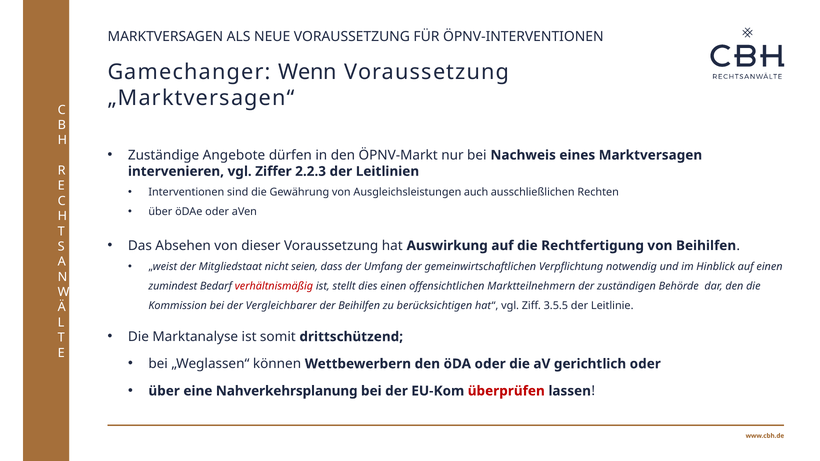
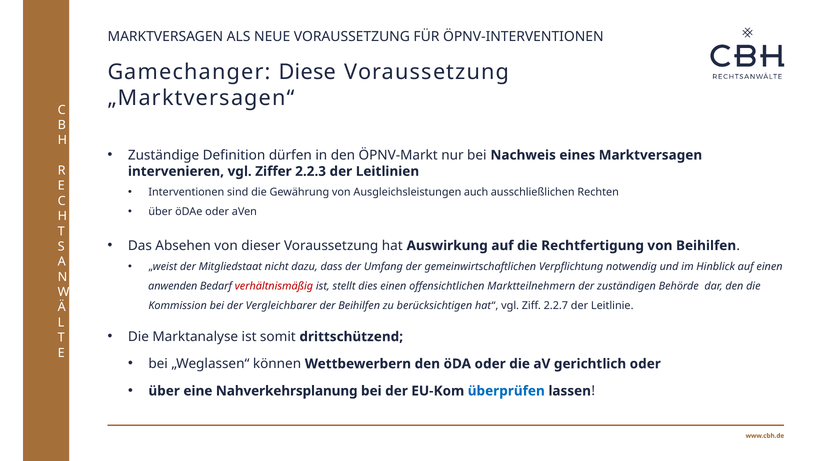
Wenn: Wenn -> Diese
Angebote: Angebote -> Definition
seien: seien -> dazu
zumindest: zumindest -> anwenden
3.5.5: 3.5.5 -> 2.2.7
überprüfen colour: red -> blue
